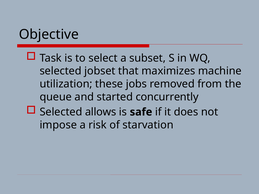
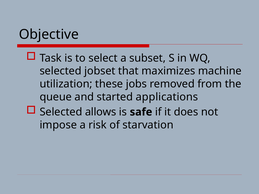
concurrently: concurrently -> applications
